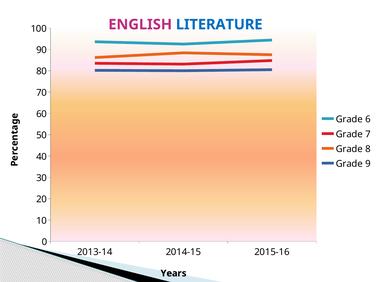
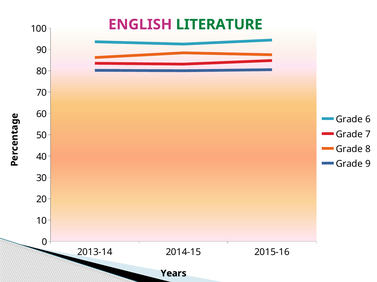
LITERATURE colour: blue -> green
